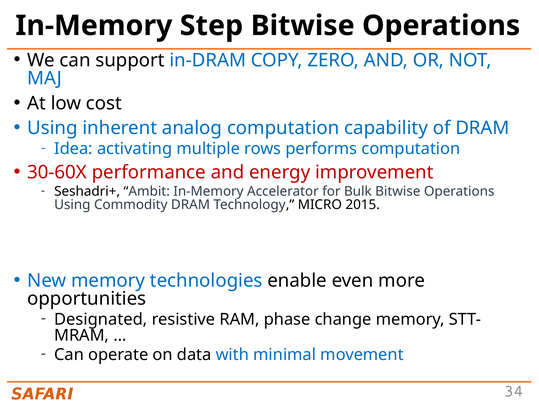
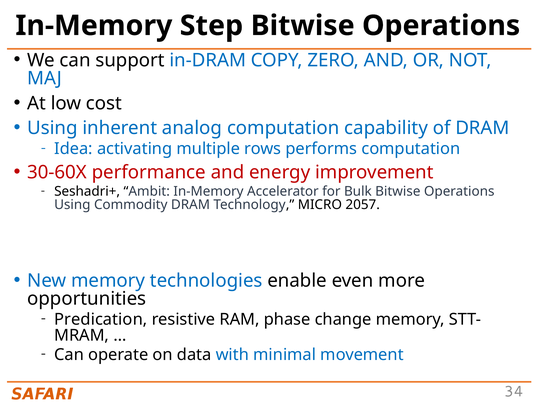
2015: 2015 -> 2057
Designated: Designated -> Predication
